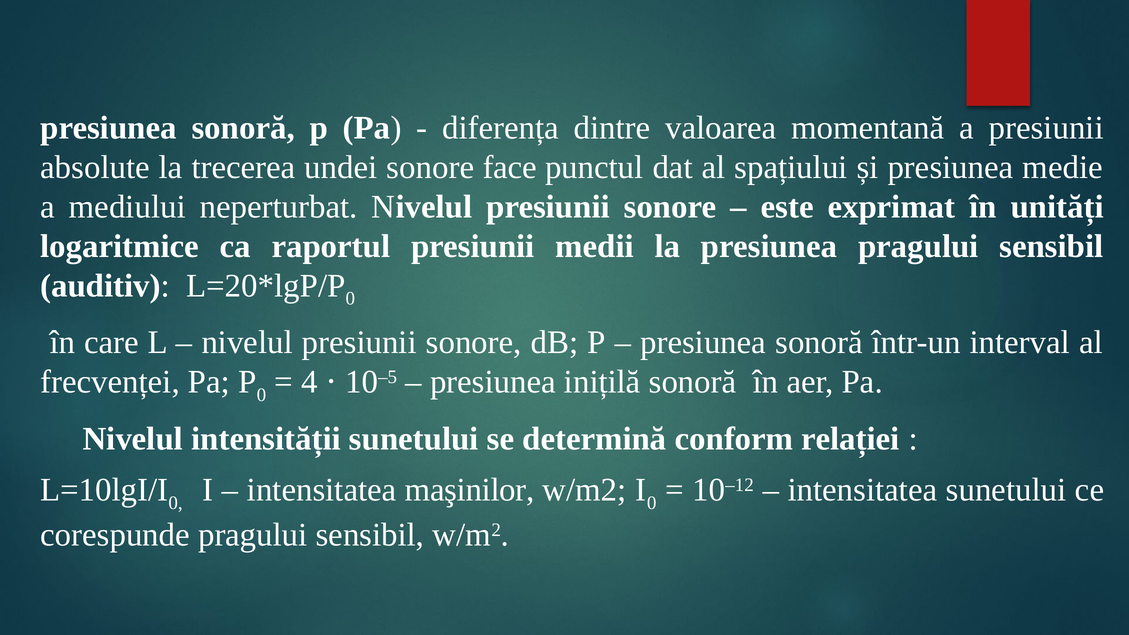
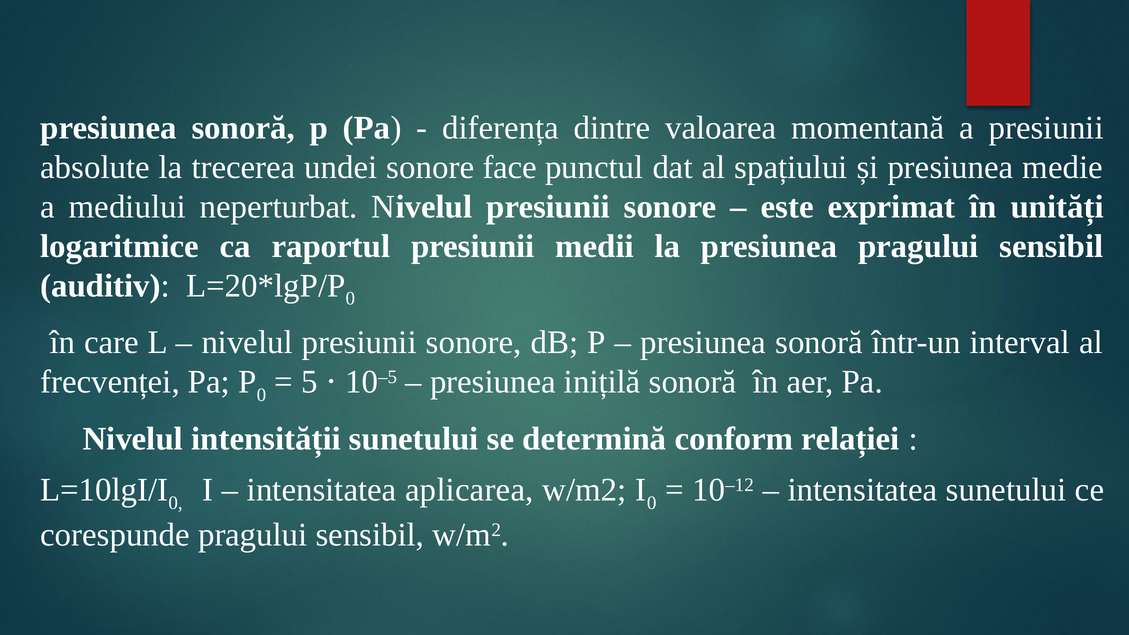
4: 4 -> 5
maşinilor: maşinilor -> aplicarea
